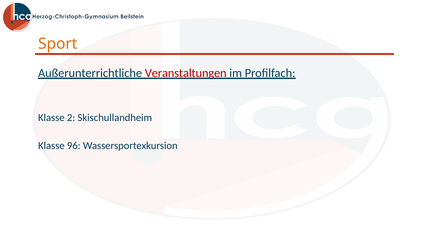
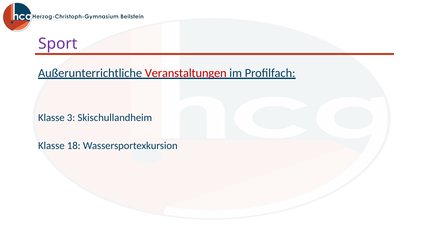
Sport colour: orange -> purple
2: 2 -> 3
96: 96 -> 18
